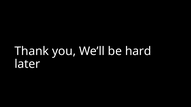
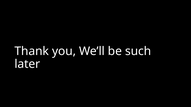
hard: hard -> such
